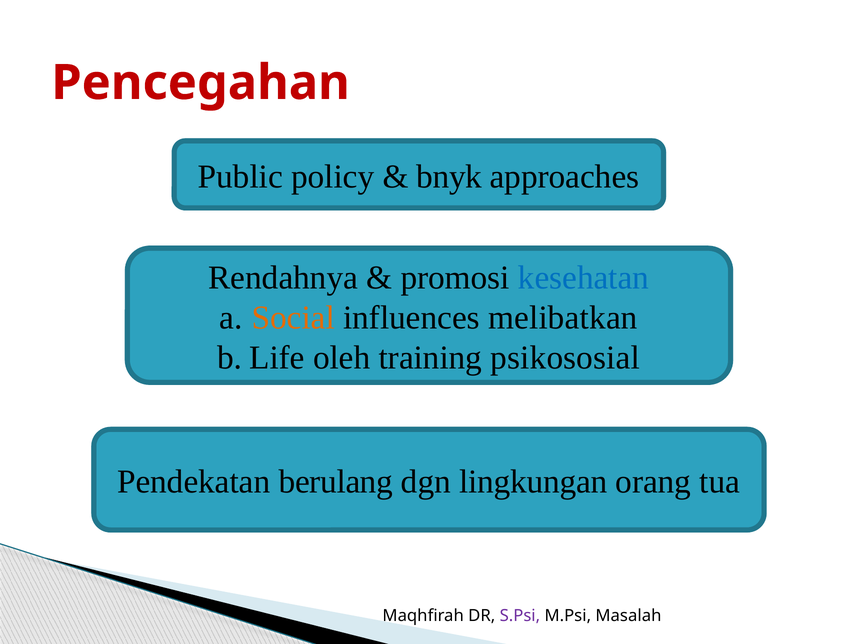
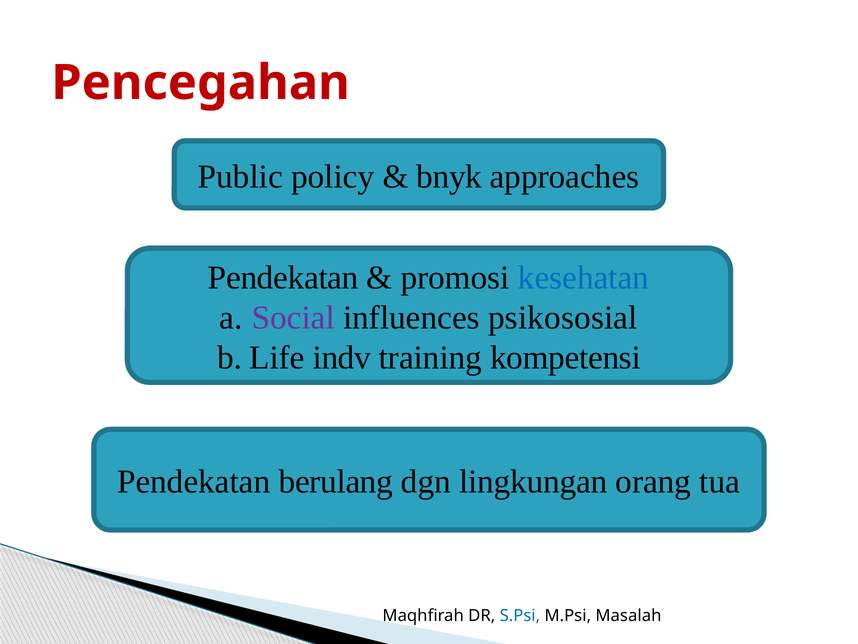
Rendahnya at (283, 277): Rendahnya -> Pendekatan
Social colour: orange -> purple
melibatkan: melibatkan -> psikososial
oleh: oleh -> indv
psikososial: psikososial -> kompetensi
S.Psi colour: purple -> blue
